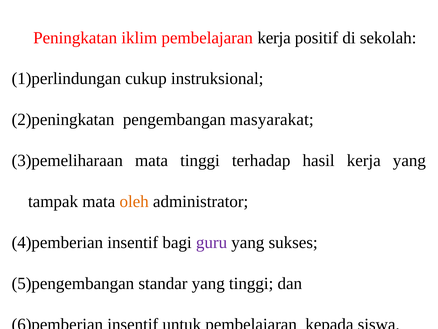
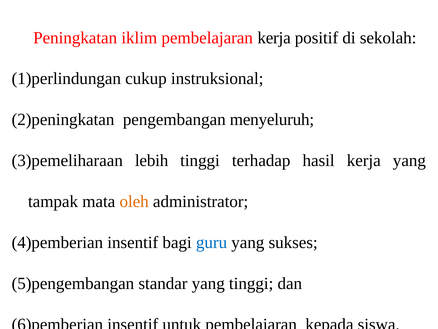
masyarakat: masyarakat -> menyeluruh
mata at (152, 160): mata -> lebih
guru colour: purple -> blue
